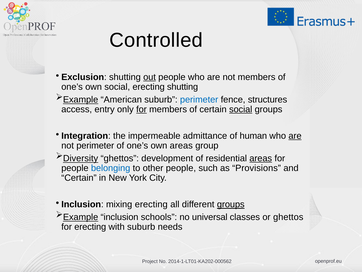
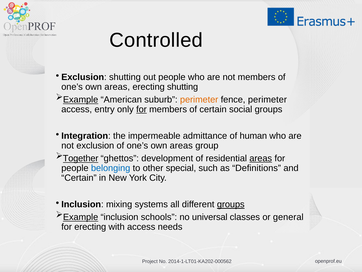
out underline: present -> none
social at (117, 87): social -> areas
perimeter at (199, 99) colour: blue -> orange
fence structures: structures -> perimeter
social at (241, 109) underline: present -> none
are at (295, 136) underline: present -> none
not perimeter: perimeter -> exclusion
Diversity: Diversity -> Together
other people: people -> special
Provisions: Provisions -> Definitions
mixing erecting: erecting -> systems
or ghettos: ghettos -> general
with suburb: suburb -> access
